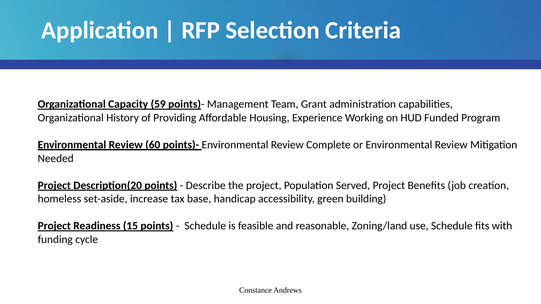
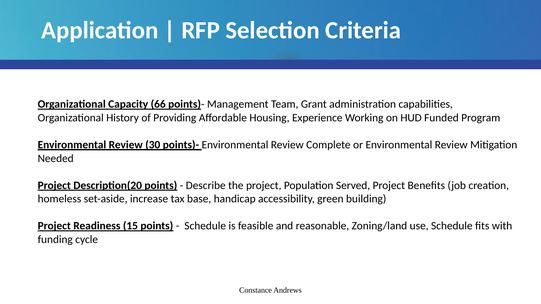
59: 59 -> 66
60: 60 -> 30
